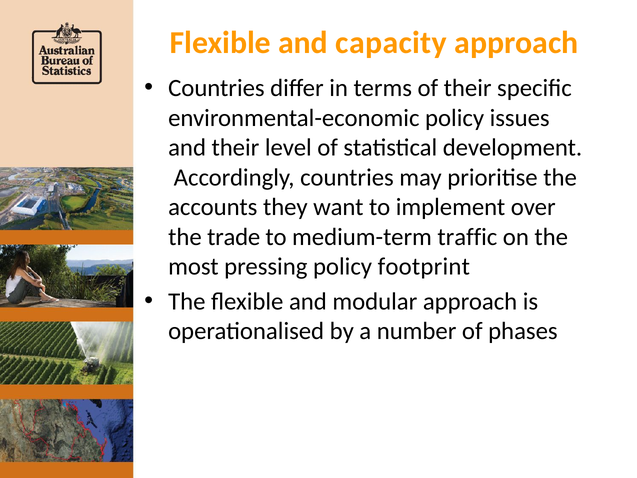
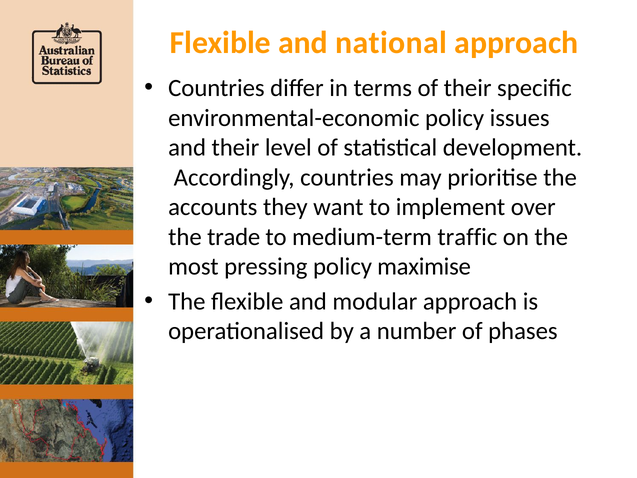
capacity: capacity -> national
footprint: footprint -> maximise
